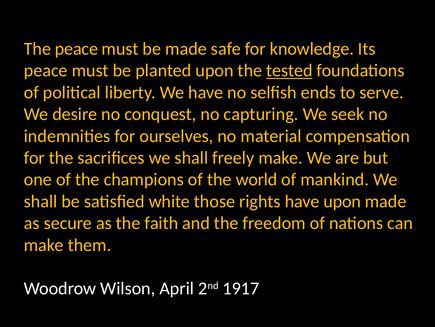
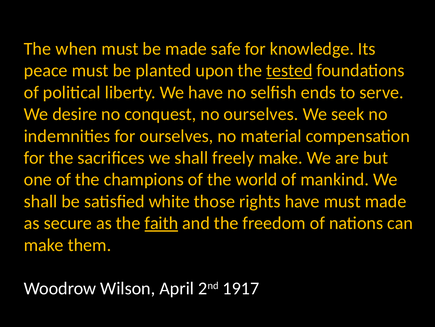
The peace: peace -> when
no capturing: capturing -> ourselves
have upon: upon -> must
faith underline: none -> present
